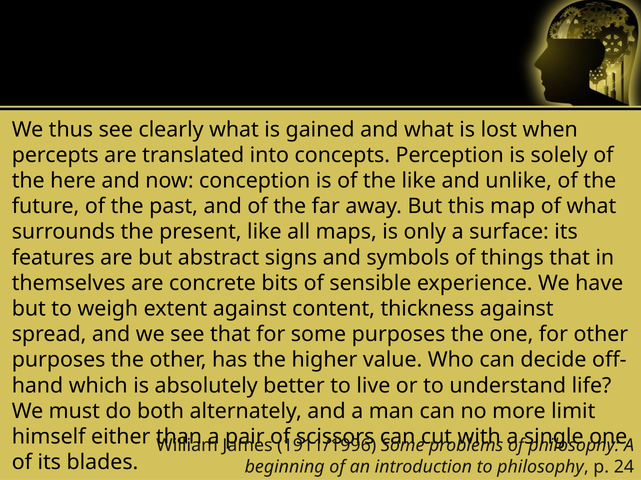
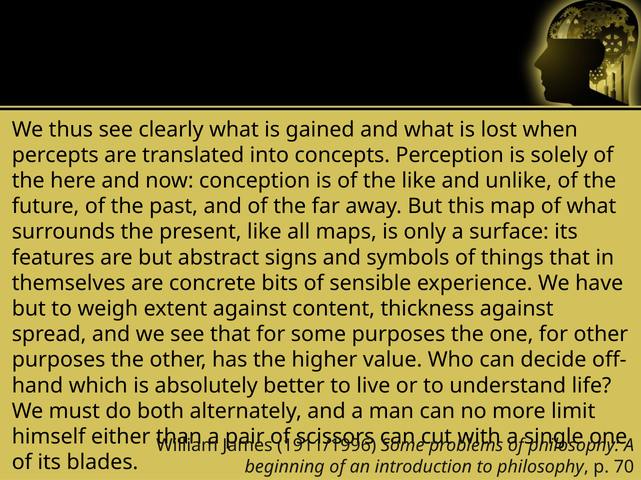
24: 24 -> 70
